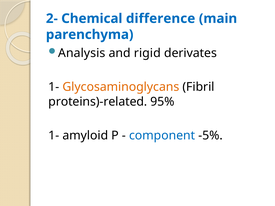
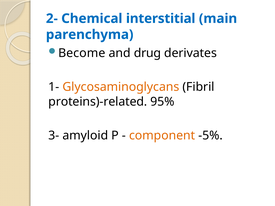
difference: difference -> interstitial
Analysis: Analysis -> Become
rigid: rigid -> drug
1- at (54, 136): 1- -> 3-
component colour: blue -> orange
